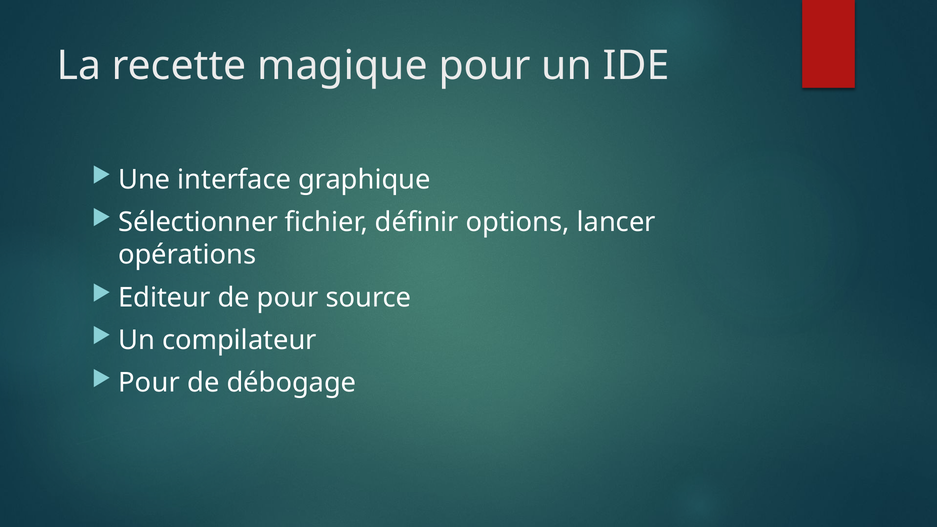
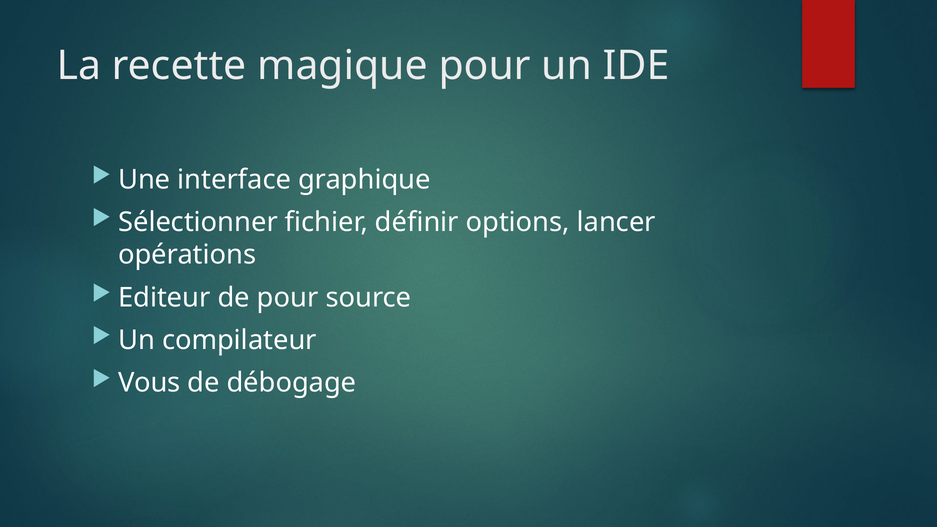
Pour at (149, 383): Pour -> Vous
